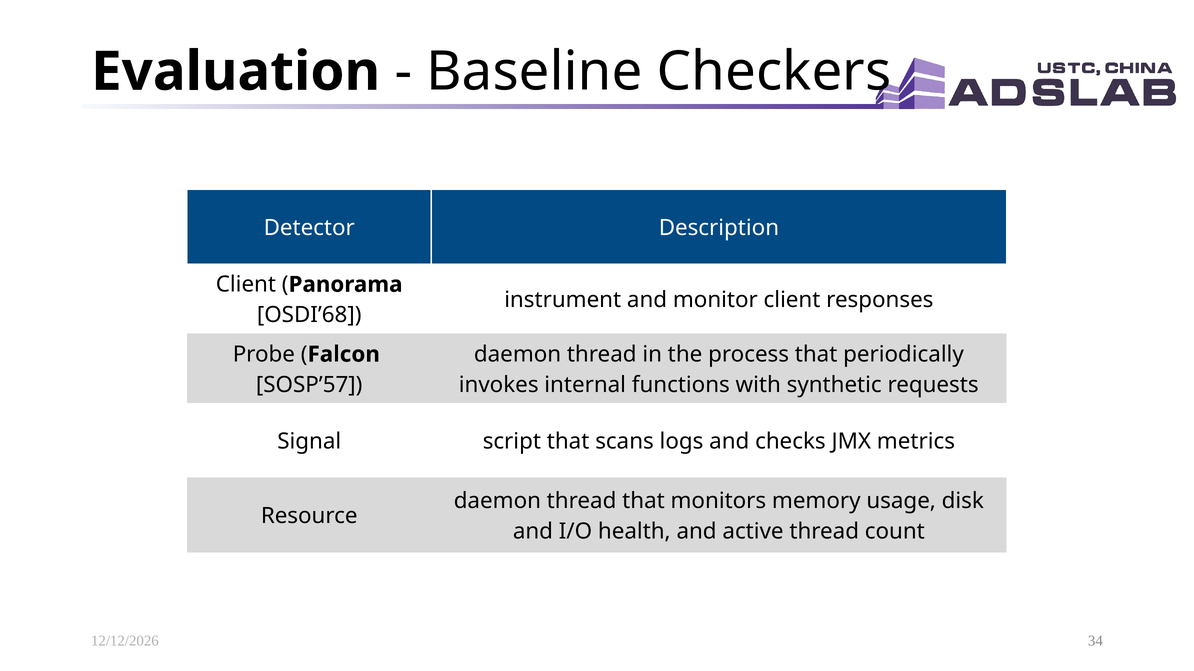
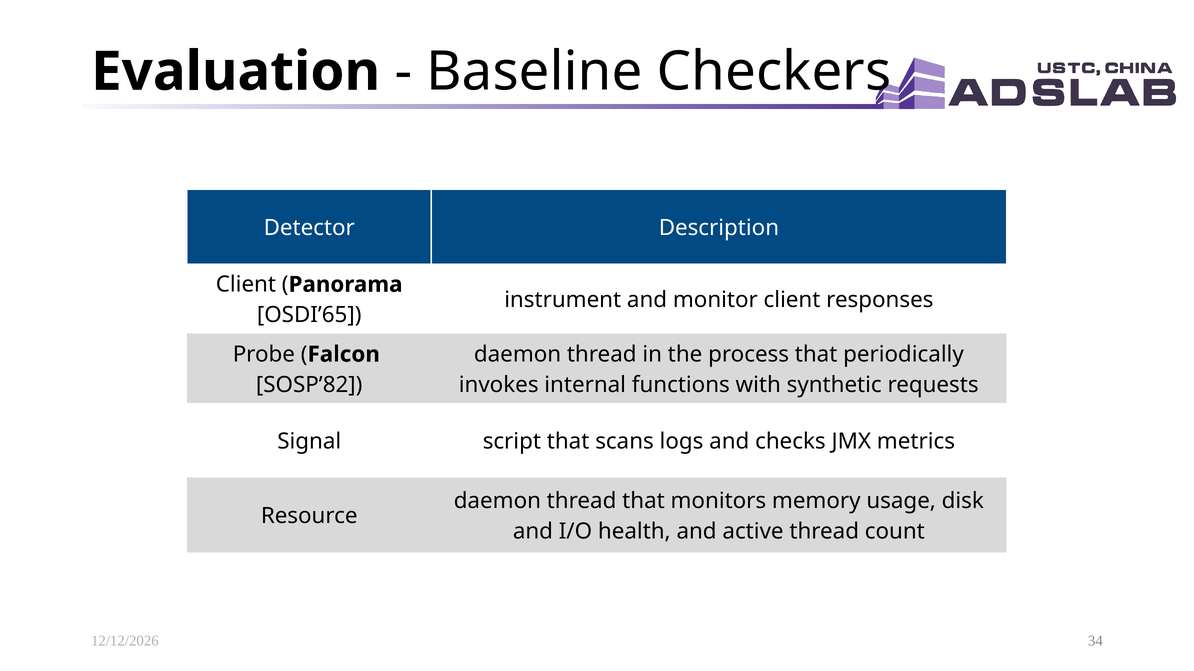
OSDI’68: OSDI’68 -> OSDI’65
SOSP’57: SOSP’57 -> SOSP’82
